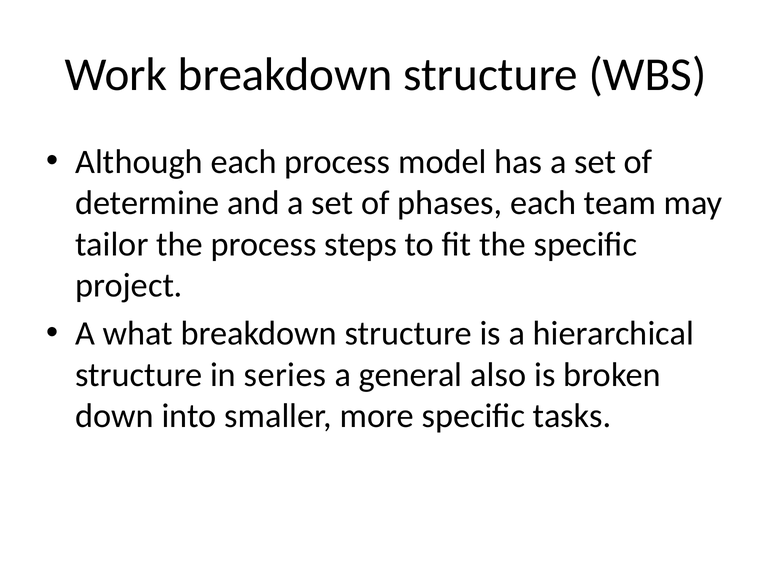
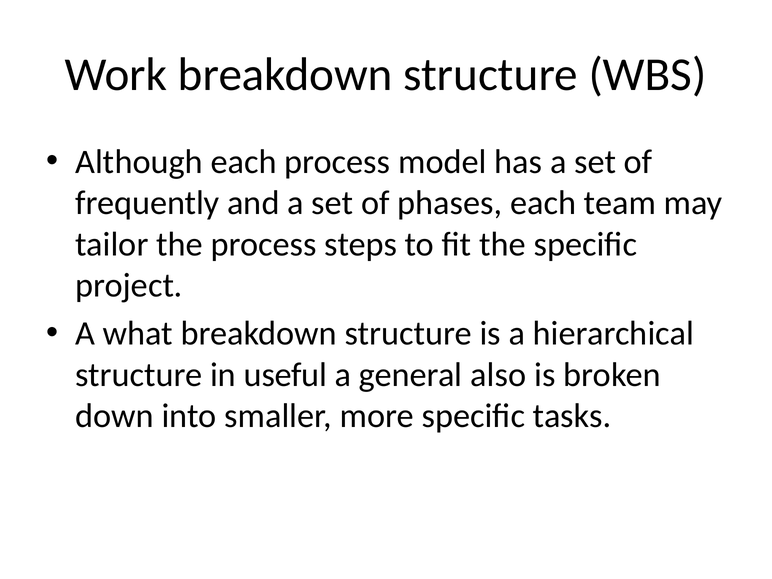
determine: determine -> frequently
series: series -> useful
